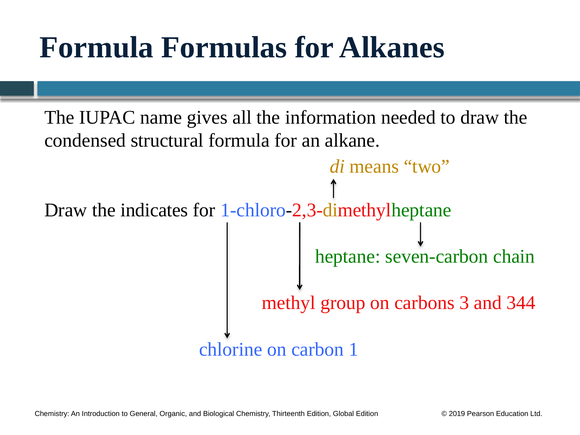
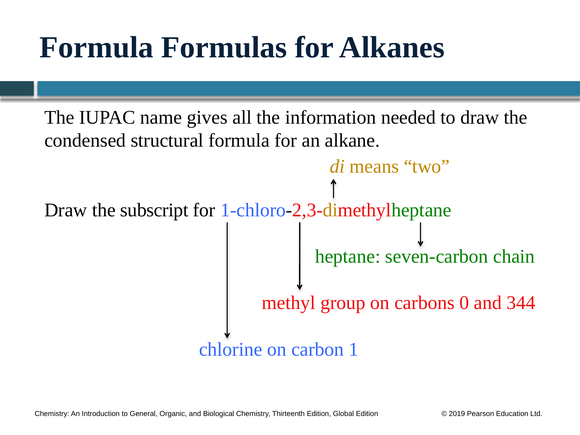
indicates: indicates -> subscript
3: 3 -> 0
